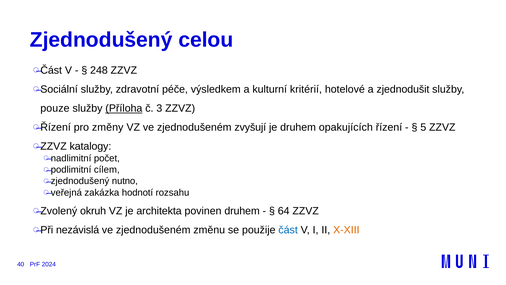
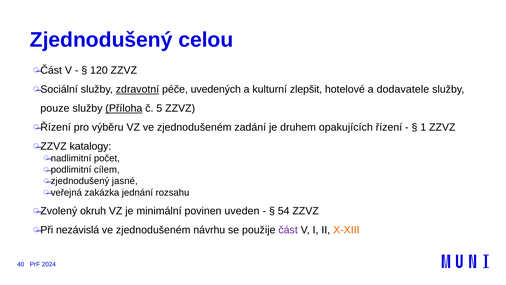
248: 248 -> 120
zdravotní underline: none -> present
výsledkem: výsledkem -> uvedených
kritérií: kritérií -> zlepšit
zjednodušit: zjednodušit -> dodavatele
3: 3 -> 5
změny: změny -> výběru
zvyšují: zvyšují -> zadání
5: 5 -> 1
nutno: nutno -> jasné
hodnotí: hodnotí -> jednání
architekta: architekta -> minimální
povinen druhem: druhem -> uveden
64: 64 -> 54
změnu: změnu -> návrhu
část colour: blue -> purple
